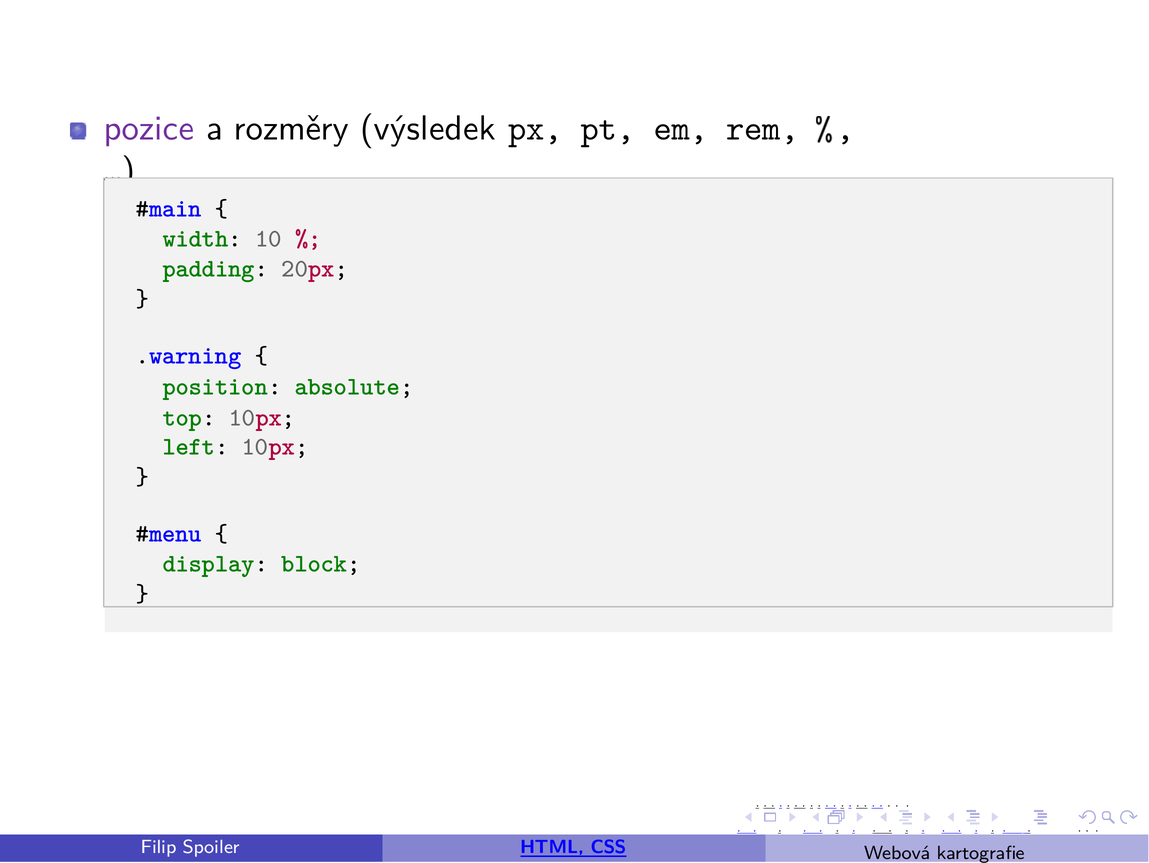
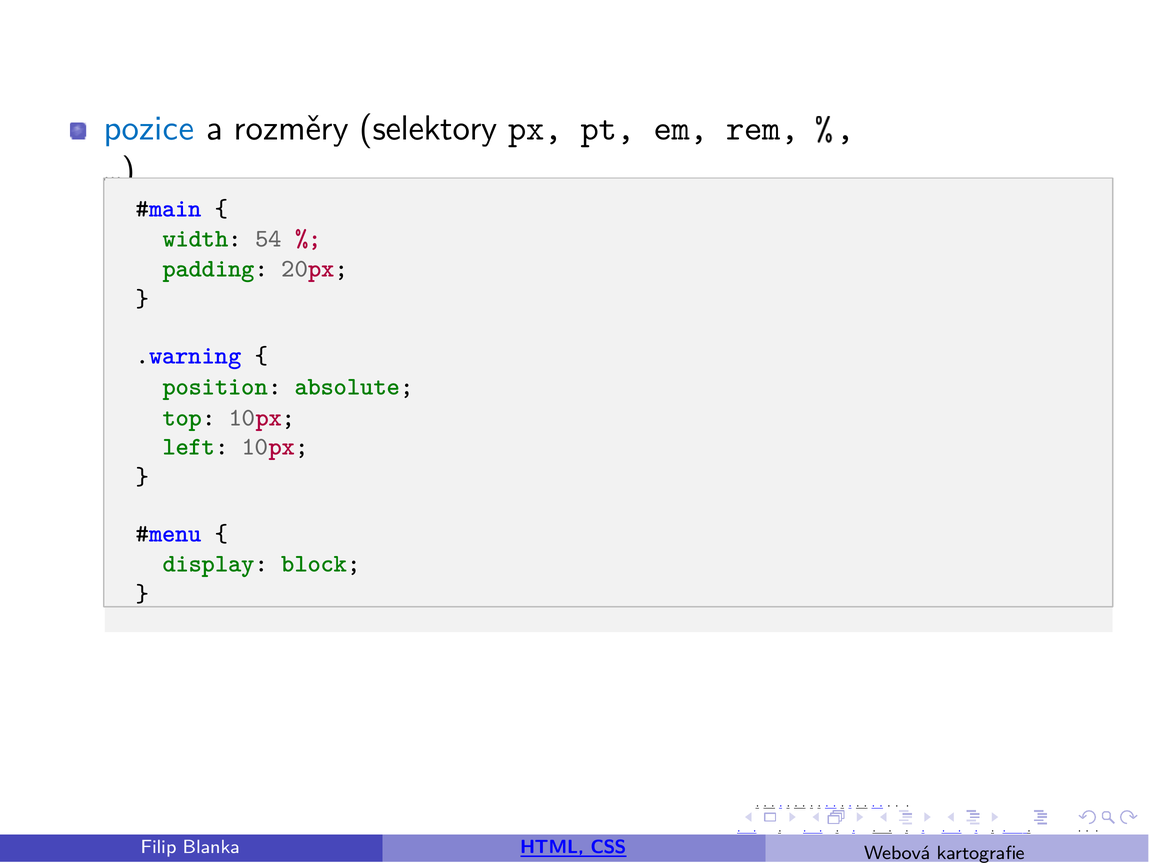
pozice colour: purple -> blue
výsledek: výsledek -> selektory
10: 10 -> 54
Spoiler: Spoiler -> Blanka
